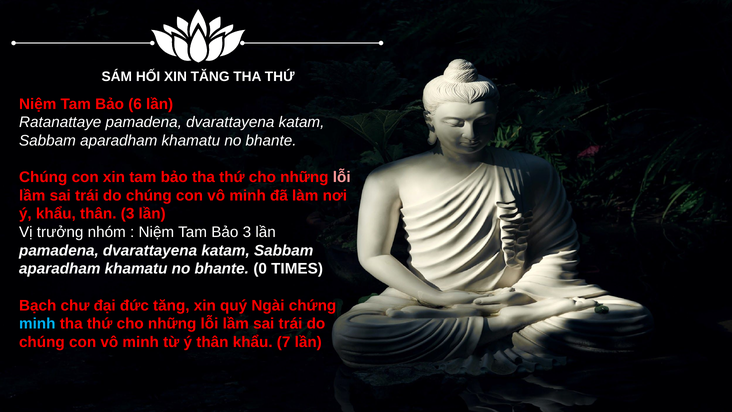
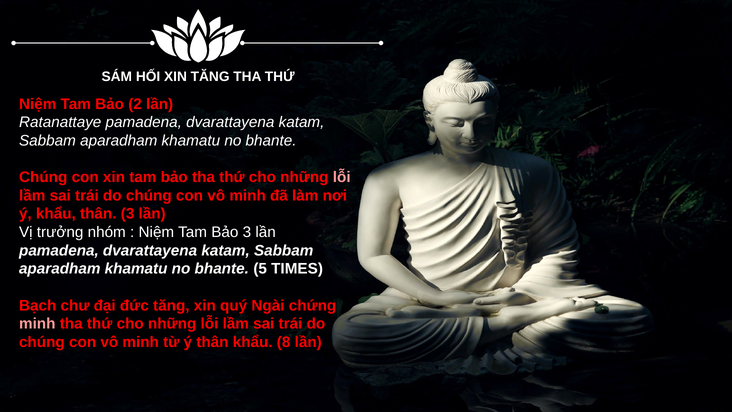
6: 6 -> 2
0: 0 -> 5
minh at (37, 324) colour: light blue -> pink
7: 7 -> 8
